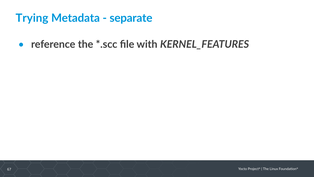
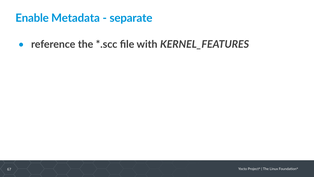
Trying: Trying -> Enable
